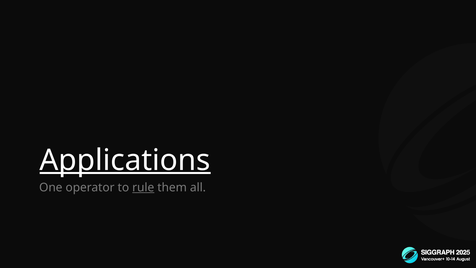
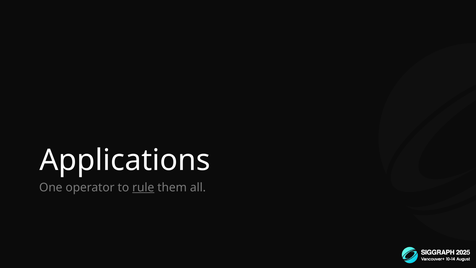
Applications underline: present -> none
